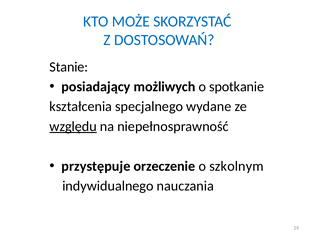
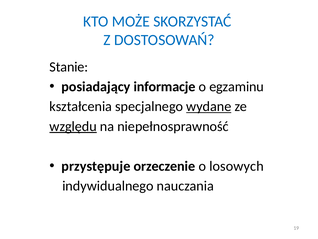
możliwych: możliwych -> informacje
spotkanie: spotkanie -> egzaminu
wydane underline: none -> present
szkolnym: szkolnym -> losowych
